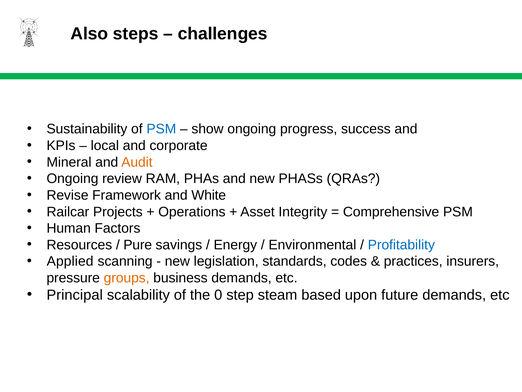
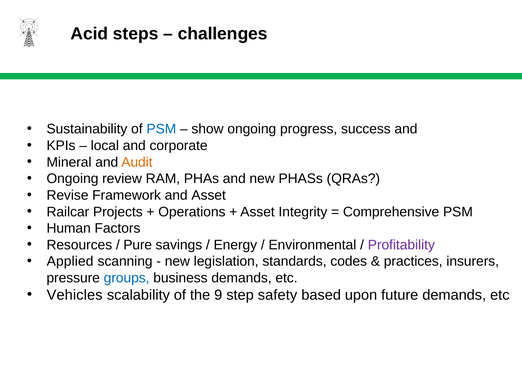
Also: Also -> Acid
and White: White -> Asset
Profitability colour: blue -> purple
groups colour: orange -> blue
Principal: Principal -> Vehicles
0: 0 -> 9
steam: steam -> safety
